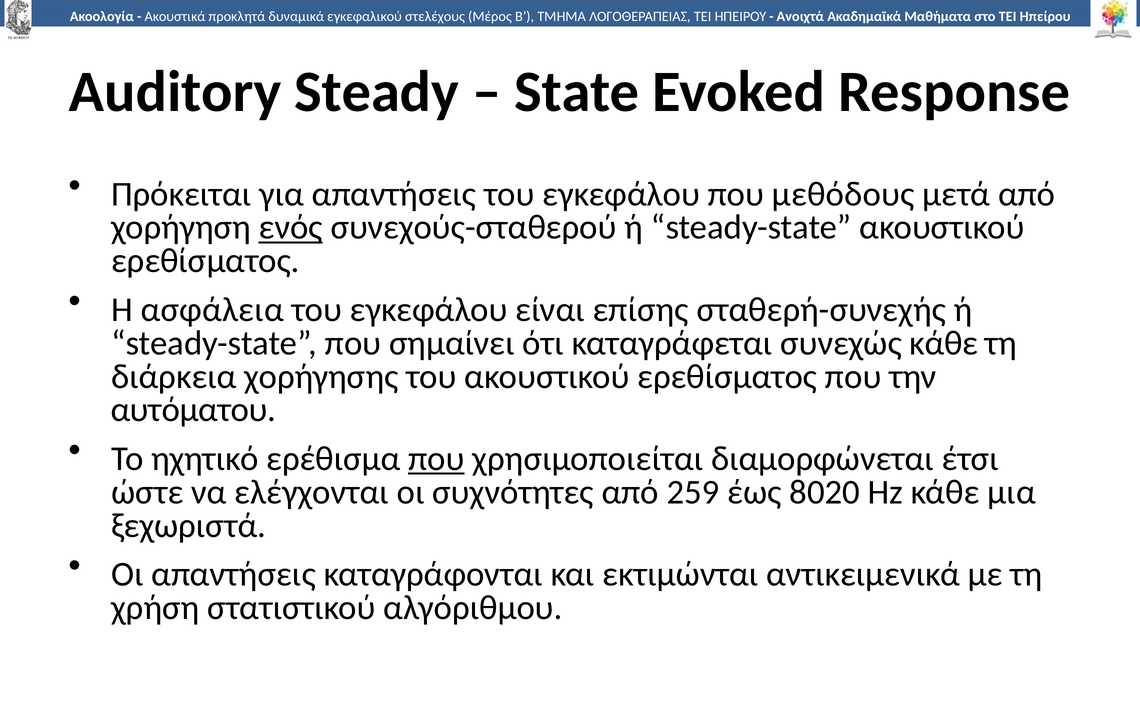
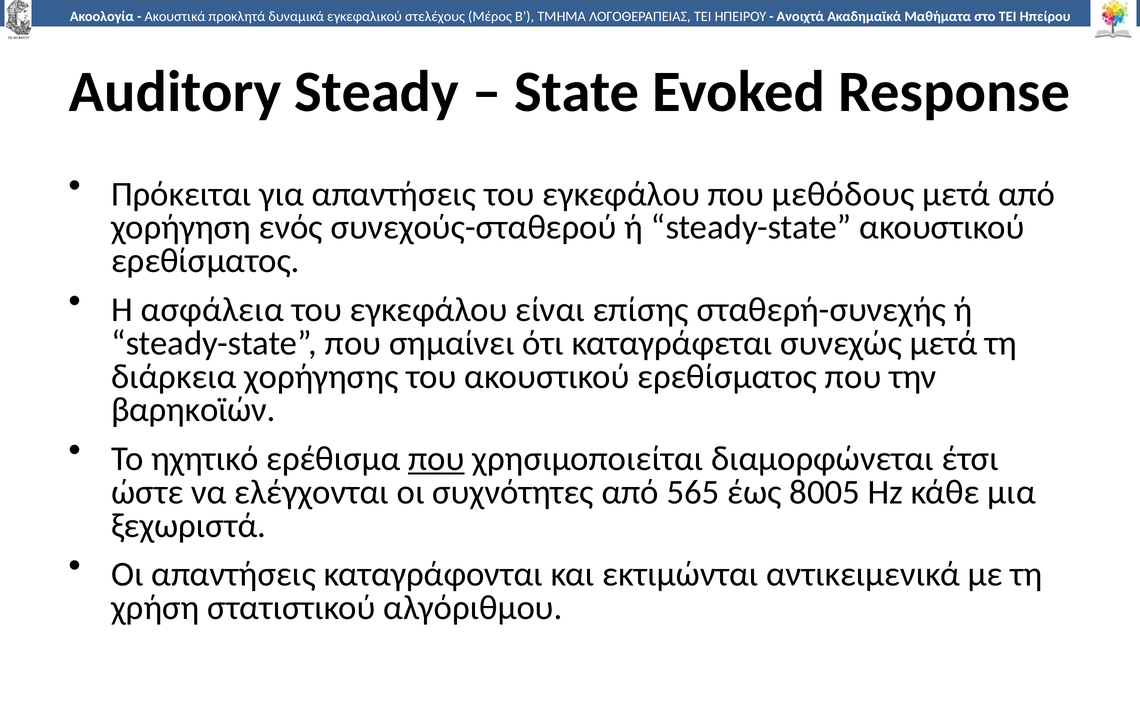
ενός underline: present -> none
συνεχώς κάθε: κάθε -> μετά
αυτόματου: αυτόματου -> βαρηκοϊών
259: 259 -> 565
8020: 8020 -> 8005
